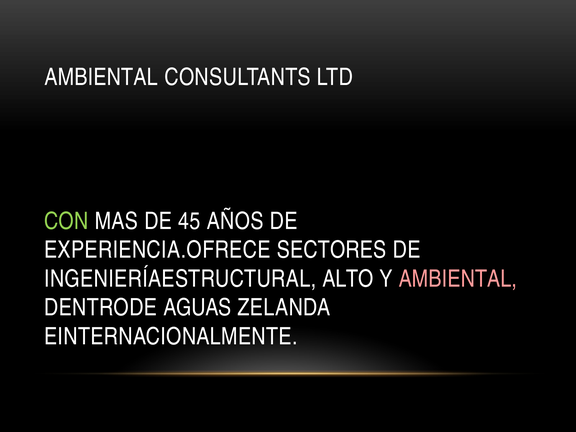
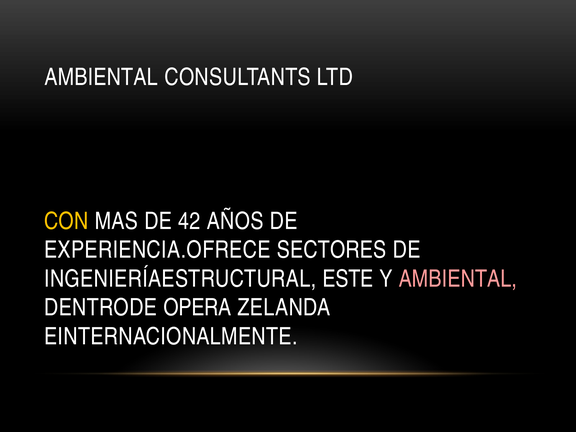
CON colour: light green -> yellow
45: 45 -> 42
ALTO: ALTO -> ESTE
AGUAS: AGUAS -> OPERA
